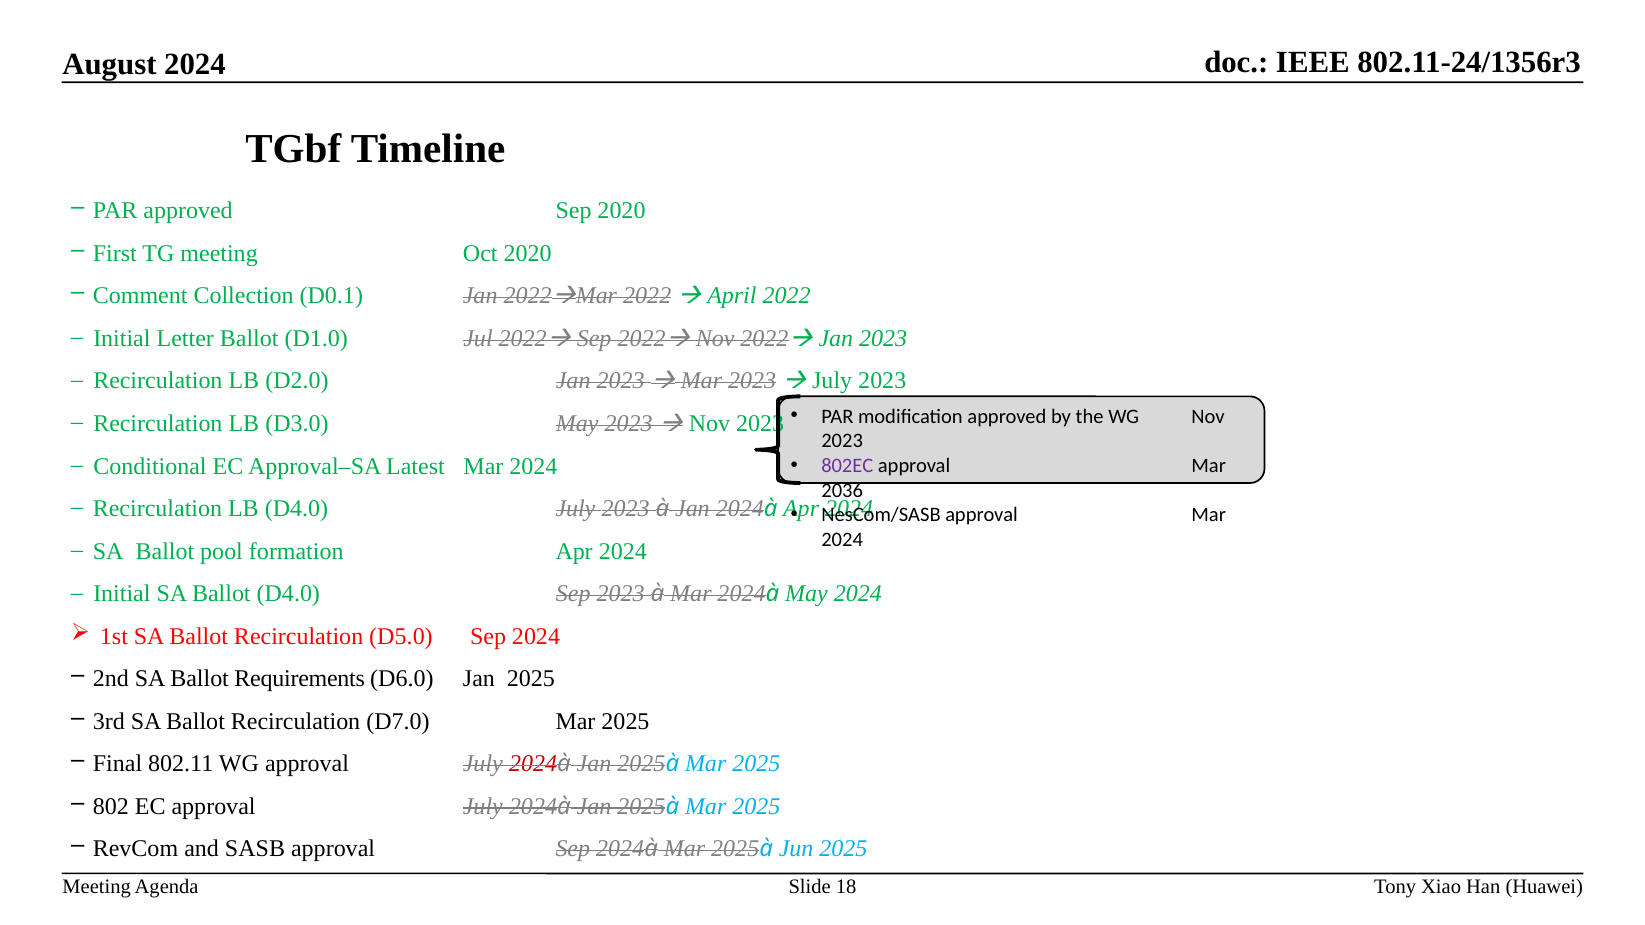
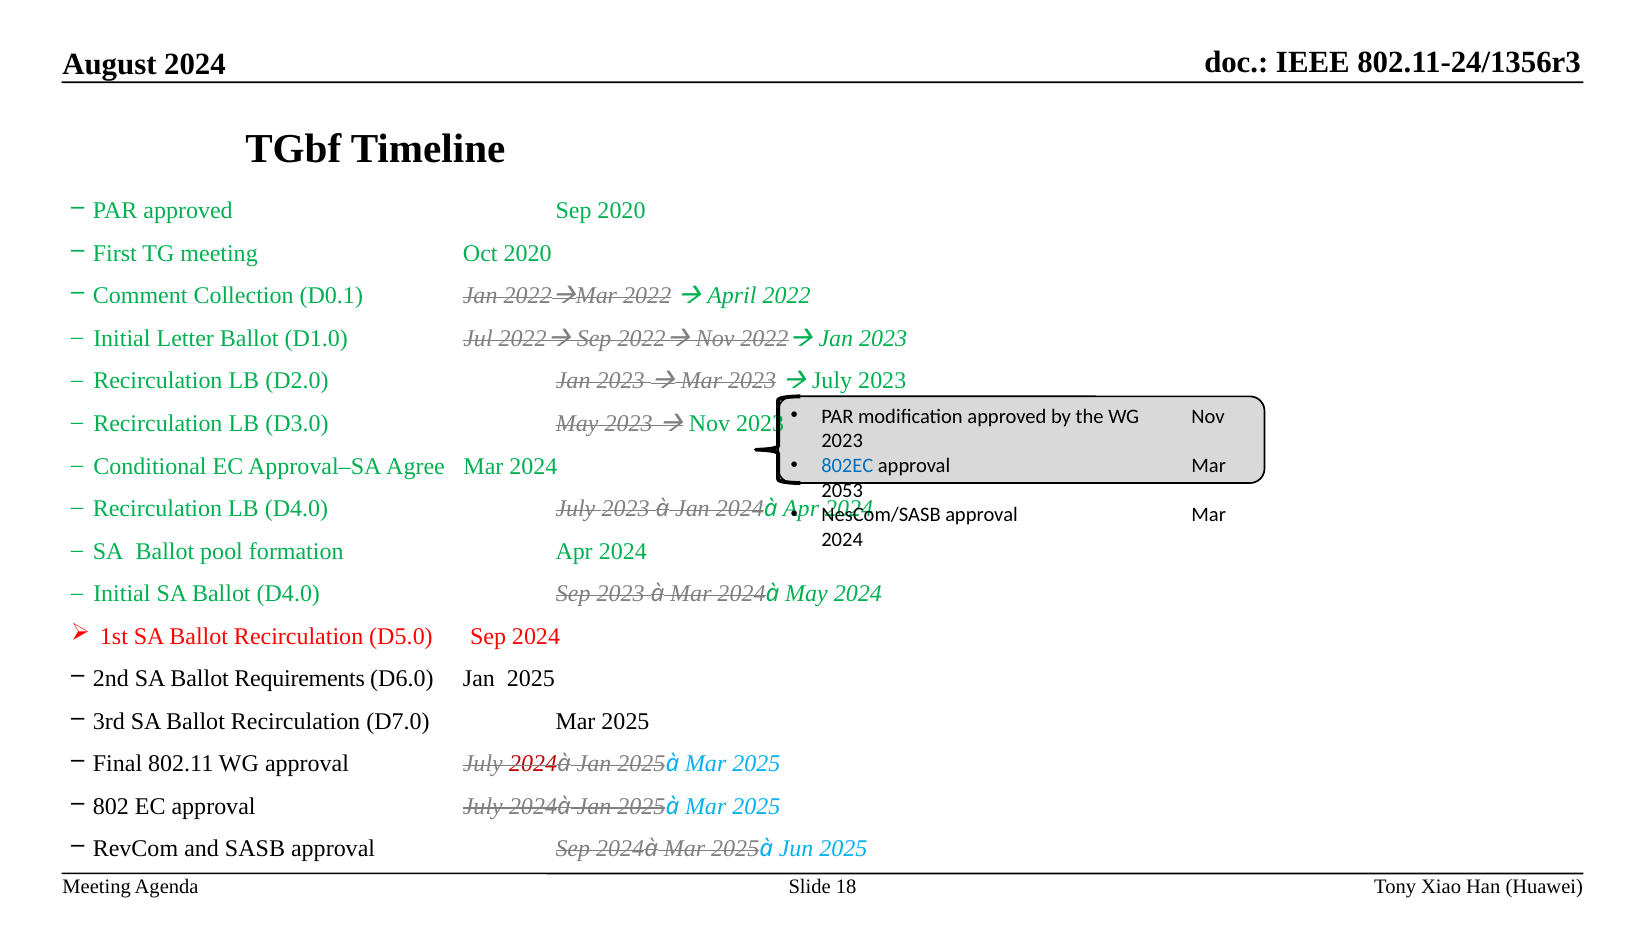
Latest: Latest -> Agree
802EC colour: purple -> blue
2036: 2036 -> 2053
